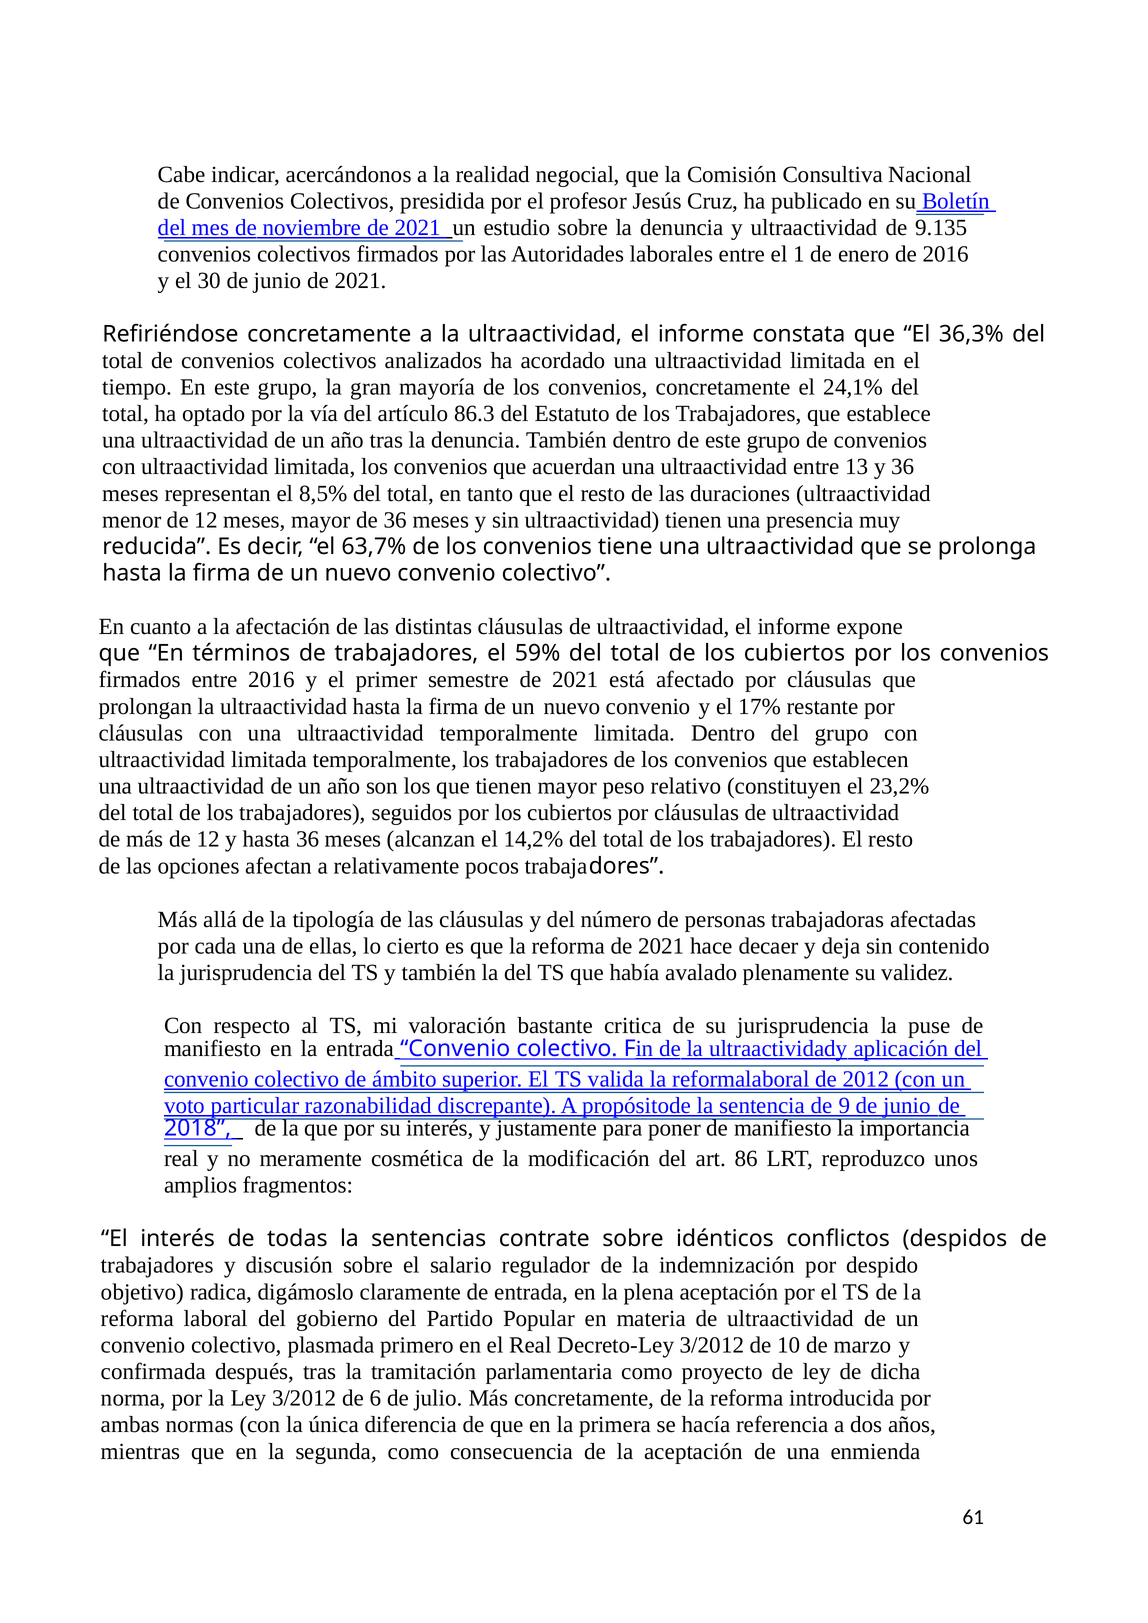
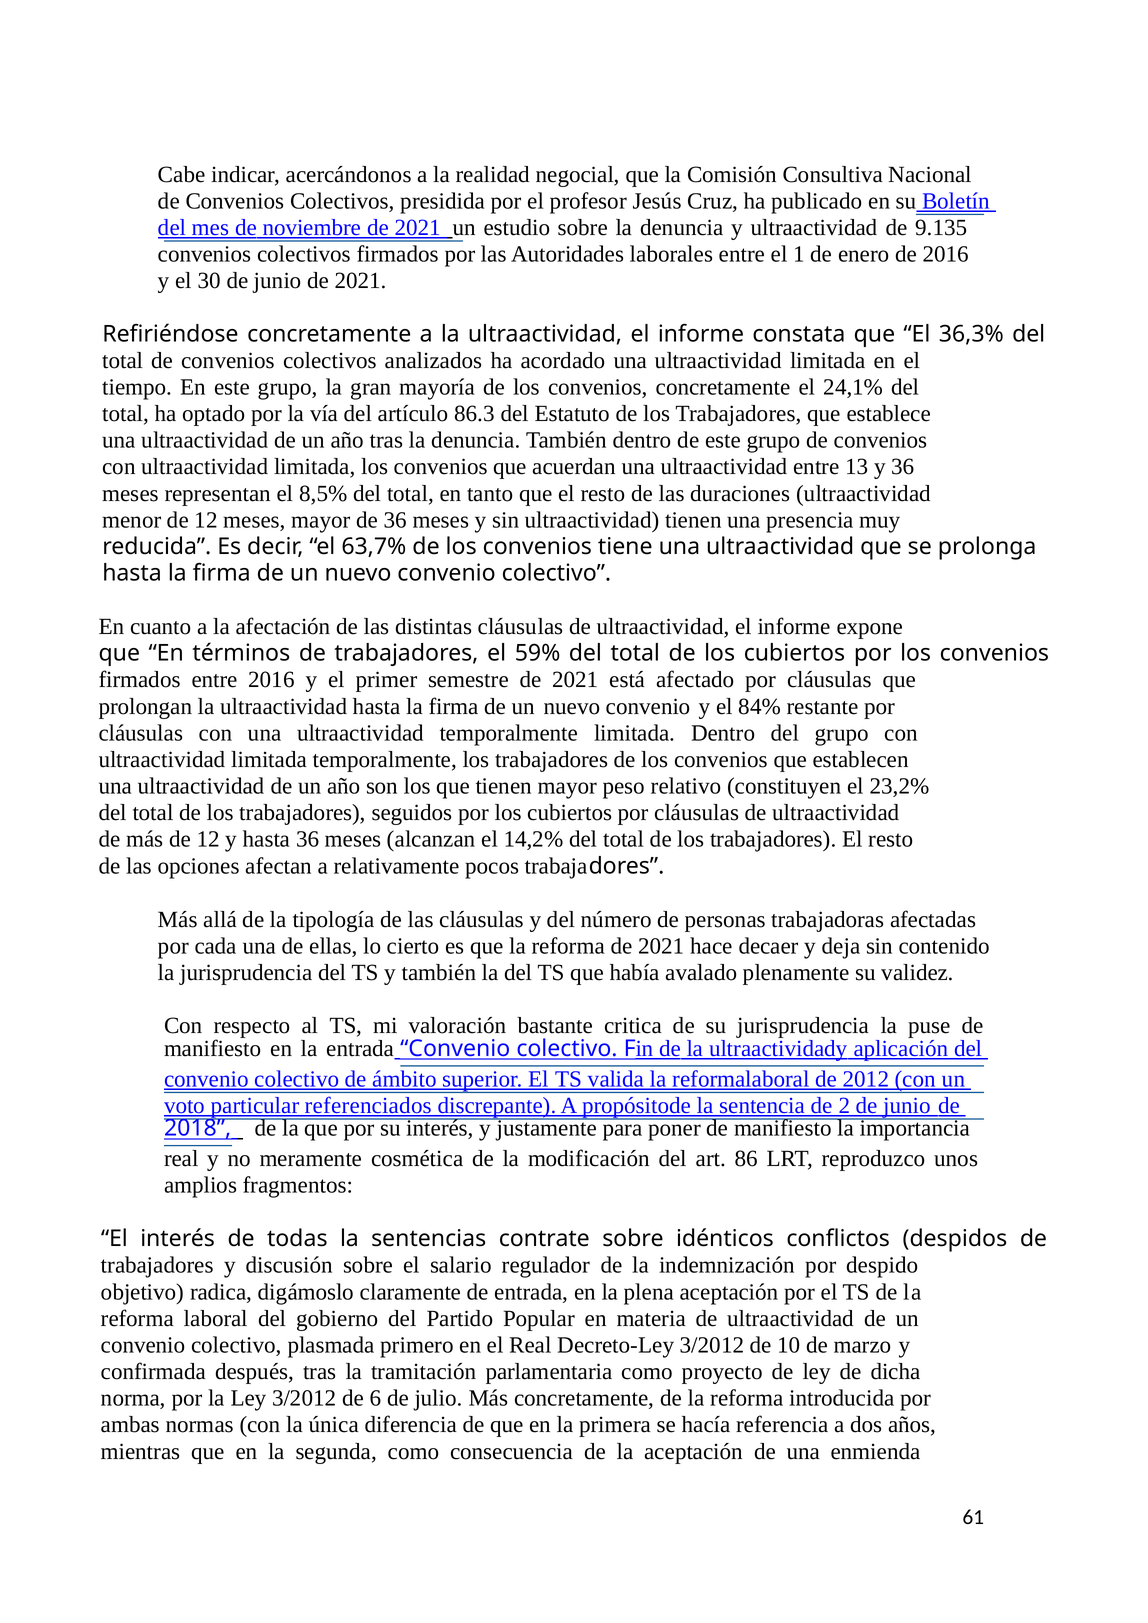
17%: 17% -> 84%
razonabilidad: razonabilidad -> referenciados
9: 9 -> 2
